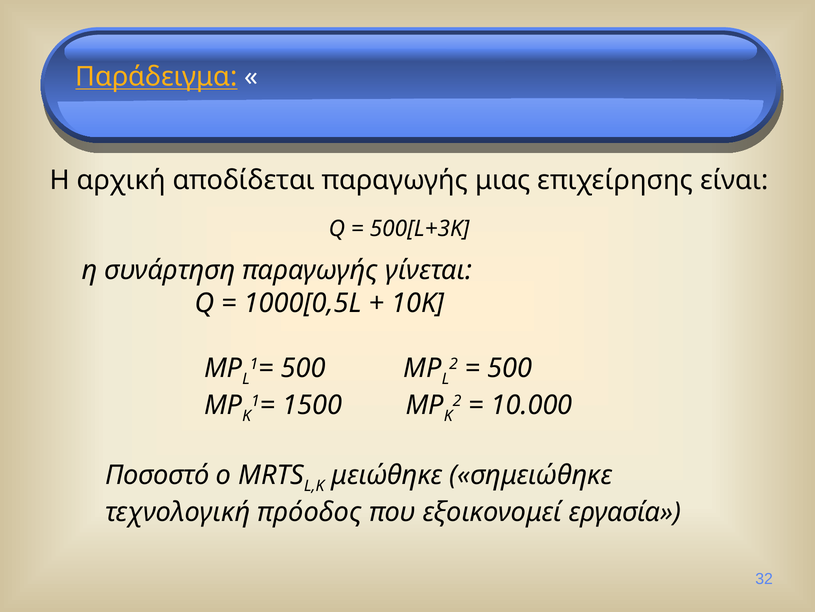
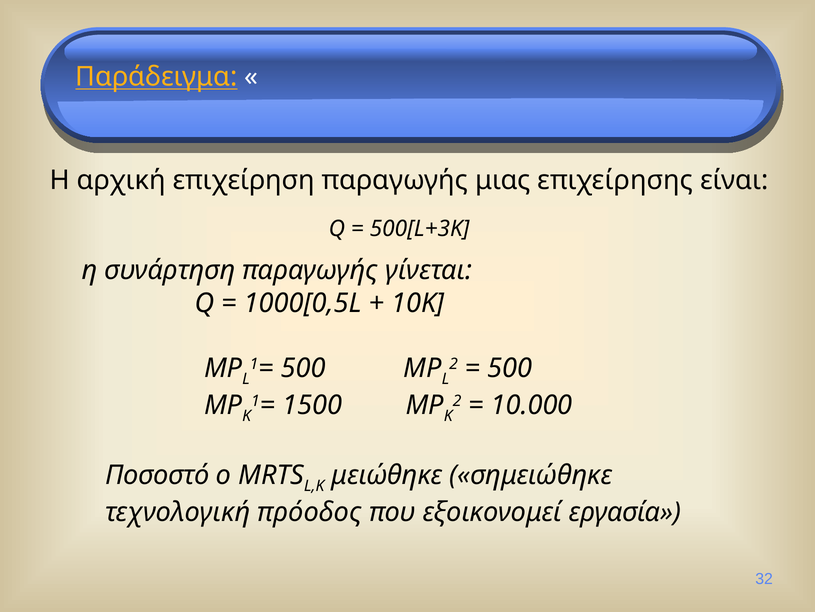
αποδίδεται: αποδίδεται -> επιχείρηση
